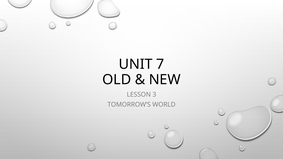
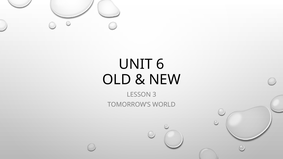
7: 7 -> 6
